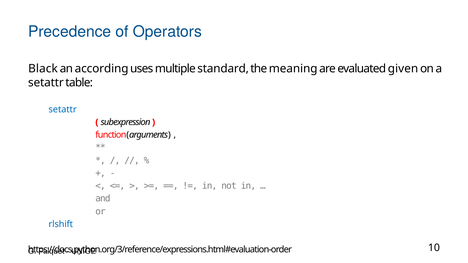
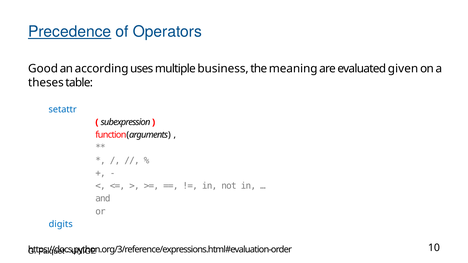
Precedence underline: none -> present
Black: Black -> Good
standard: standard -> business
setattr at (46, 83): setattr -> theses
rlshift: rlshift -> digits
